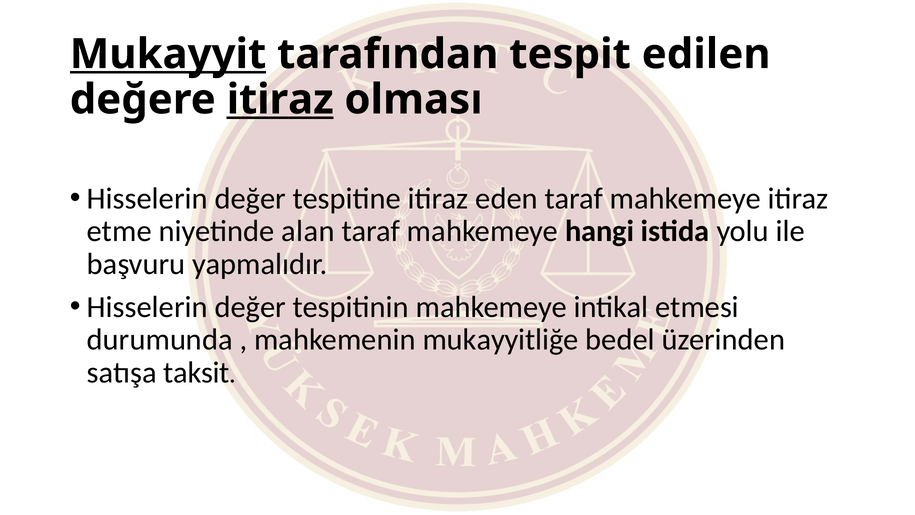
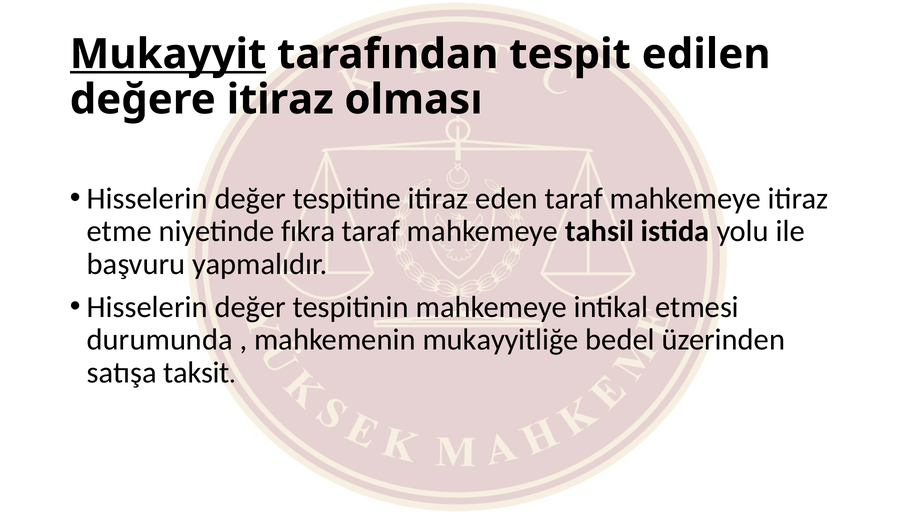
itiraz at (280, 100) underline: present -> none
alan: alan -> fıkra
hangi: hangi -> tahsil
